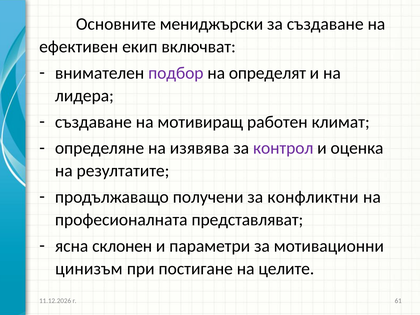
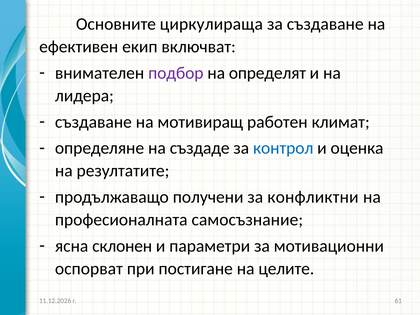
мениджърски: мениджърски -> циркулираща
изявява: изявява -> създаде
контрол colour: purple -> blue
представляват: представляват -> самосъзнание
цинизъм: цинизъм -> оспорват
